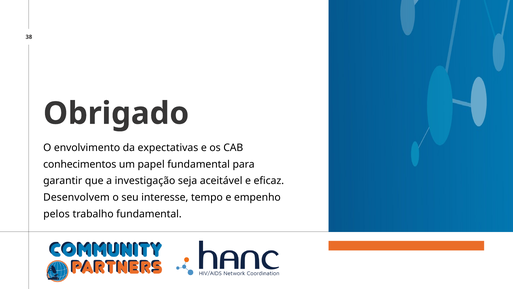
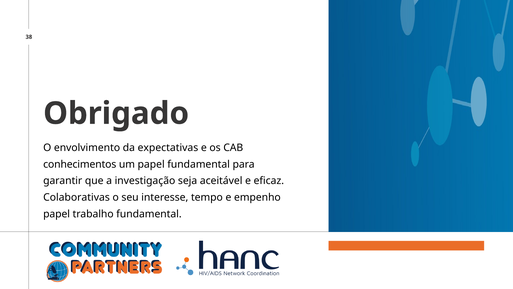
Desenvolvem: Desenvolvem -> Colaborativas
pelos at (57, 214): pelos -> papel
